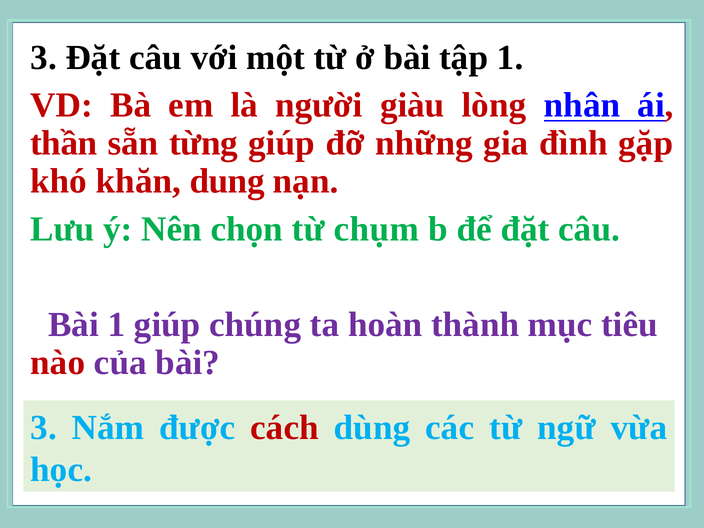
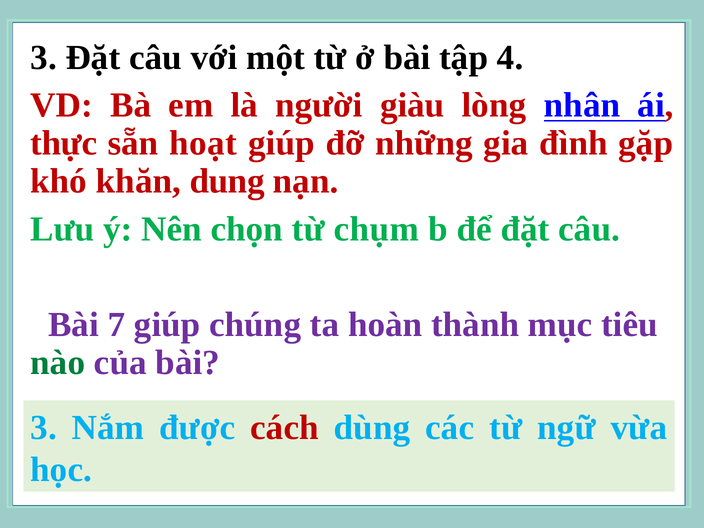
tập 1: 1 -> 4
thần: thần -> thực
từng: từng -> hoạt
Bài 1: 1 -> 7
nào colour: red -> green
